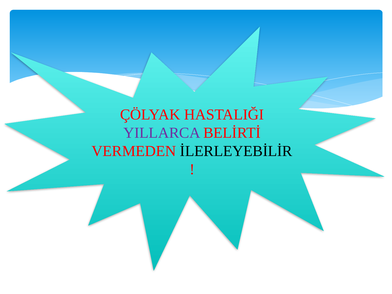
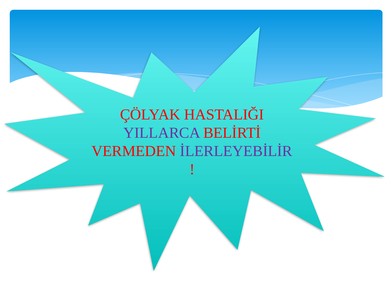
İLERLEYEBİLİR colour: black -> purple
